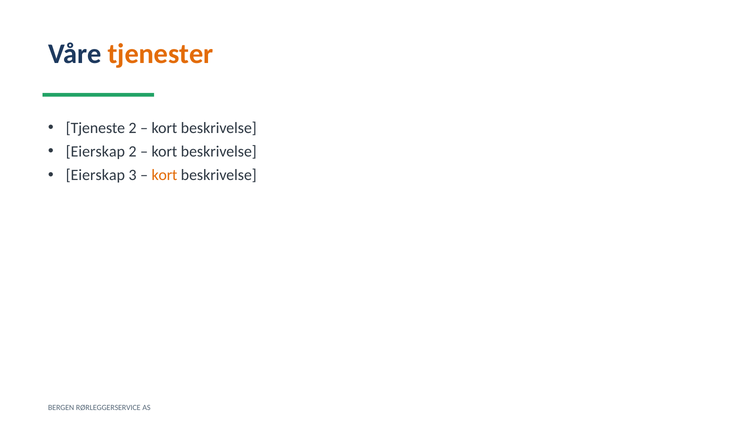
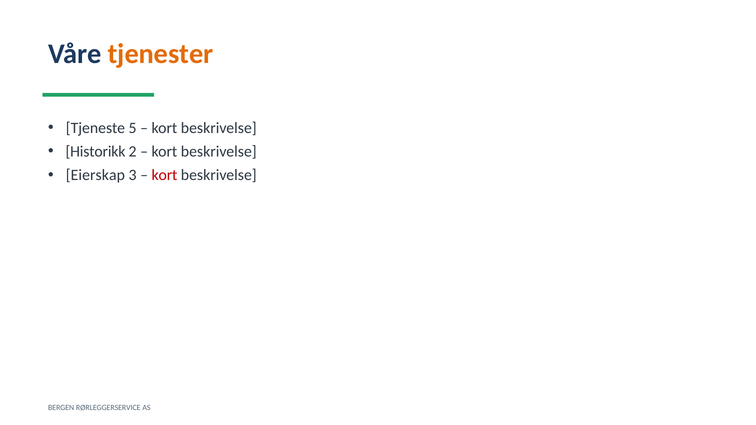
Tjeneste 2: 2 -> 5
Eierskap at (95, 152): Eierskap -> Historikk
kort at (164, 175) colour: orange -> red
